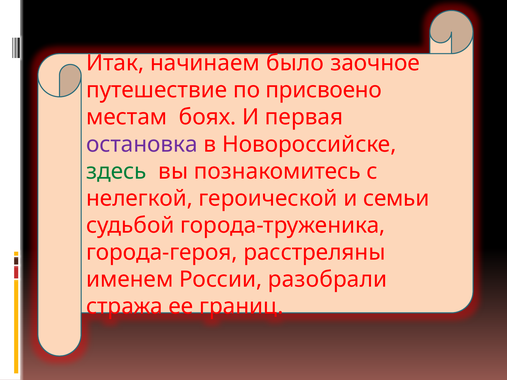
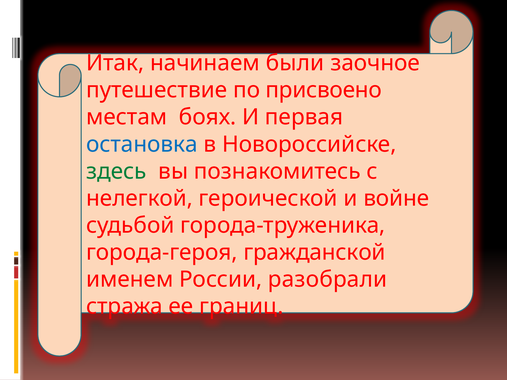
было: было -> были
остановка colour: purple -> blue
семьи: семьи -> войне
расстреляны: расстреляны -> гражданской
